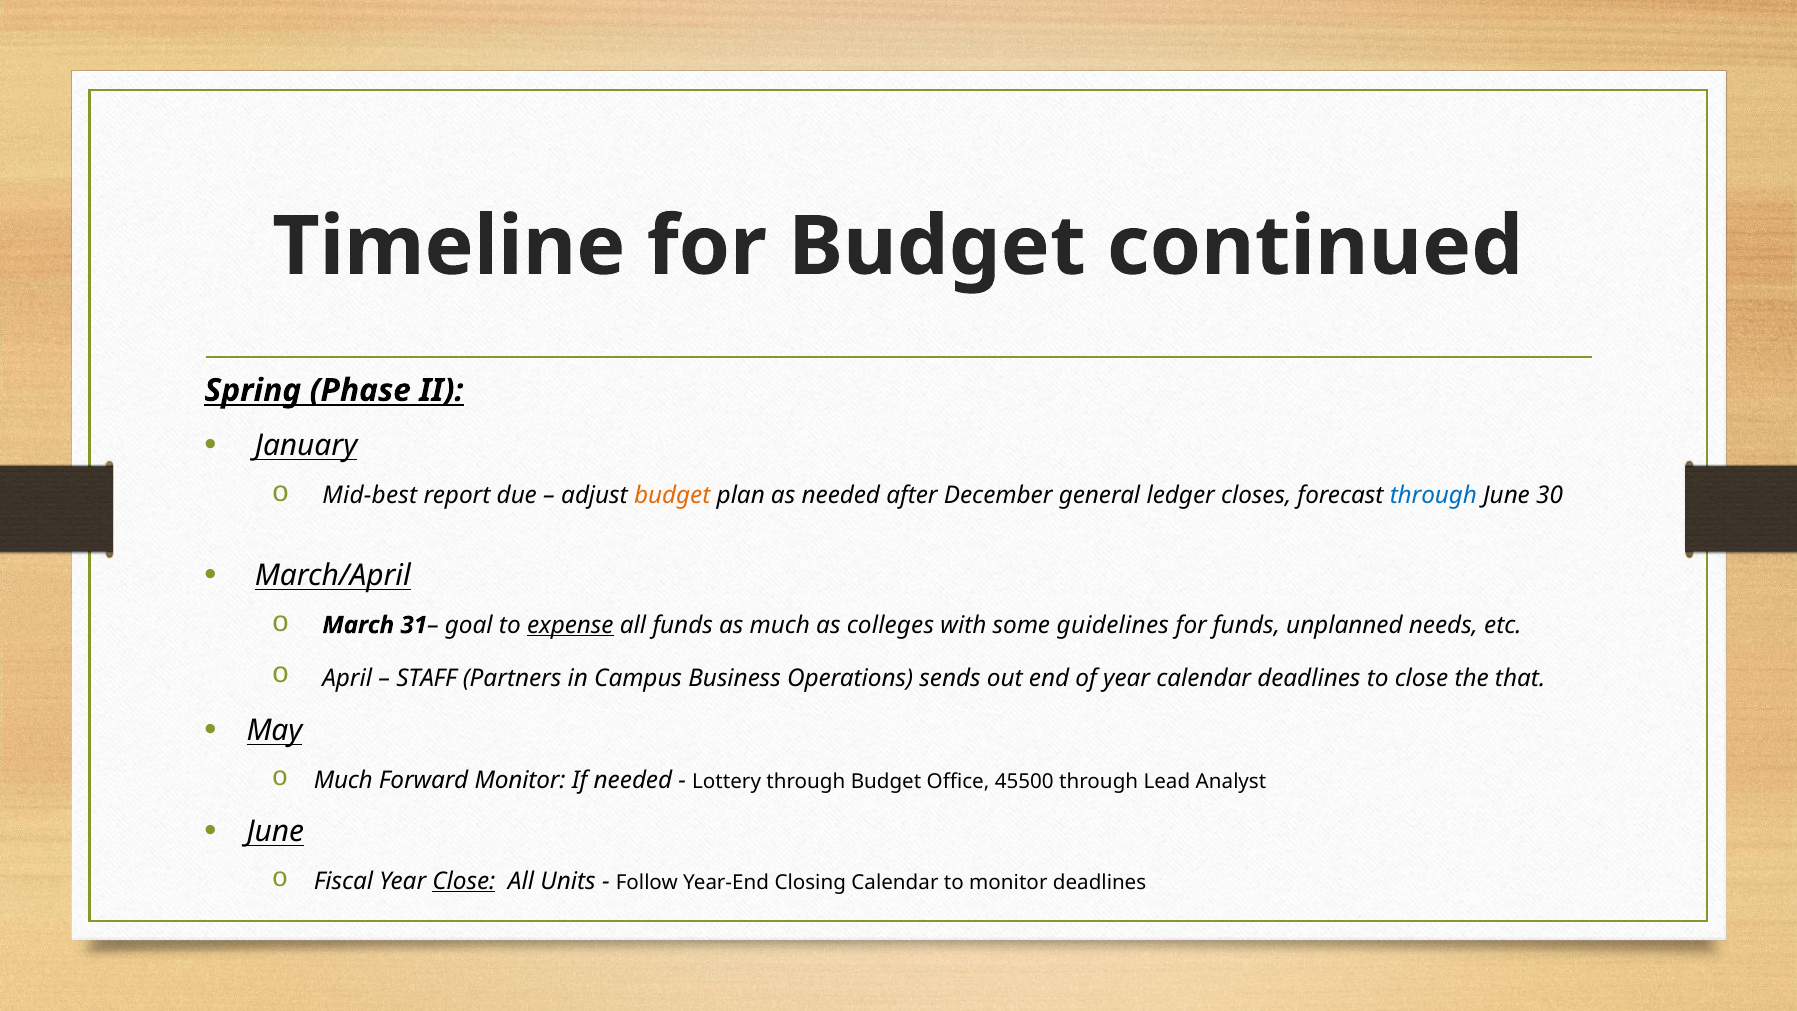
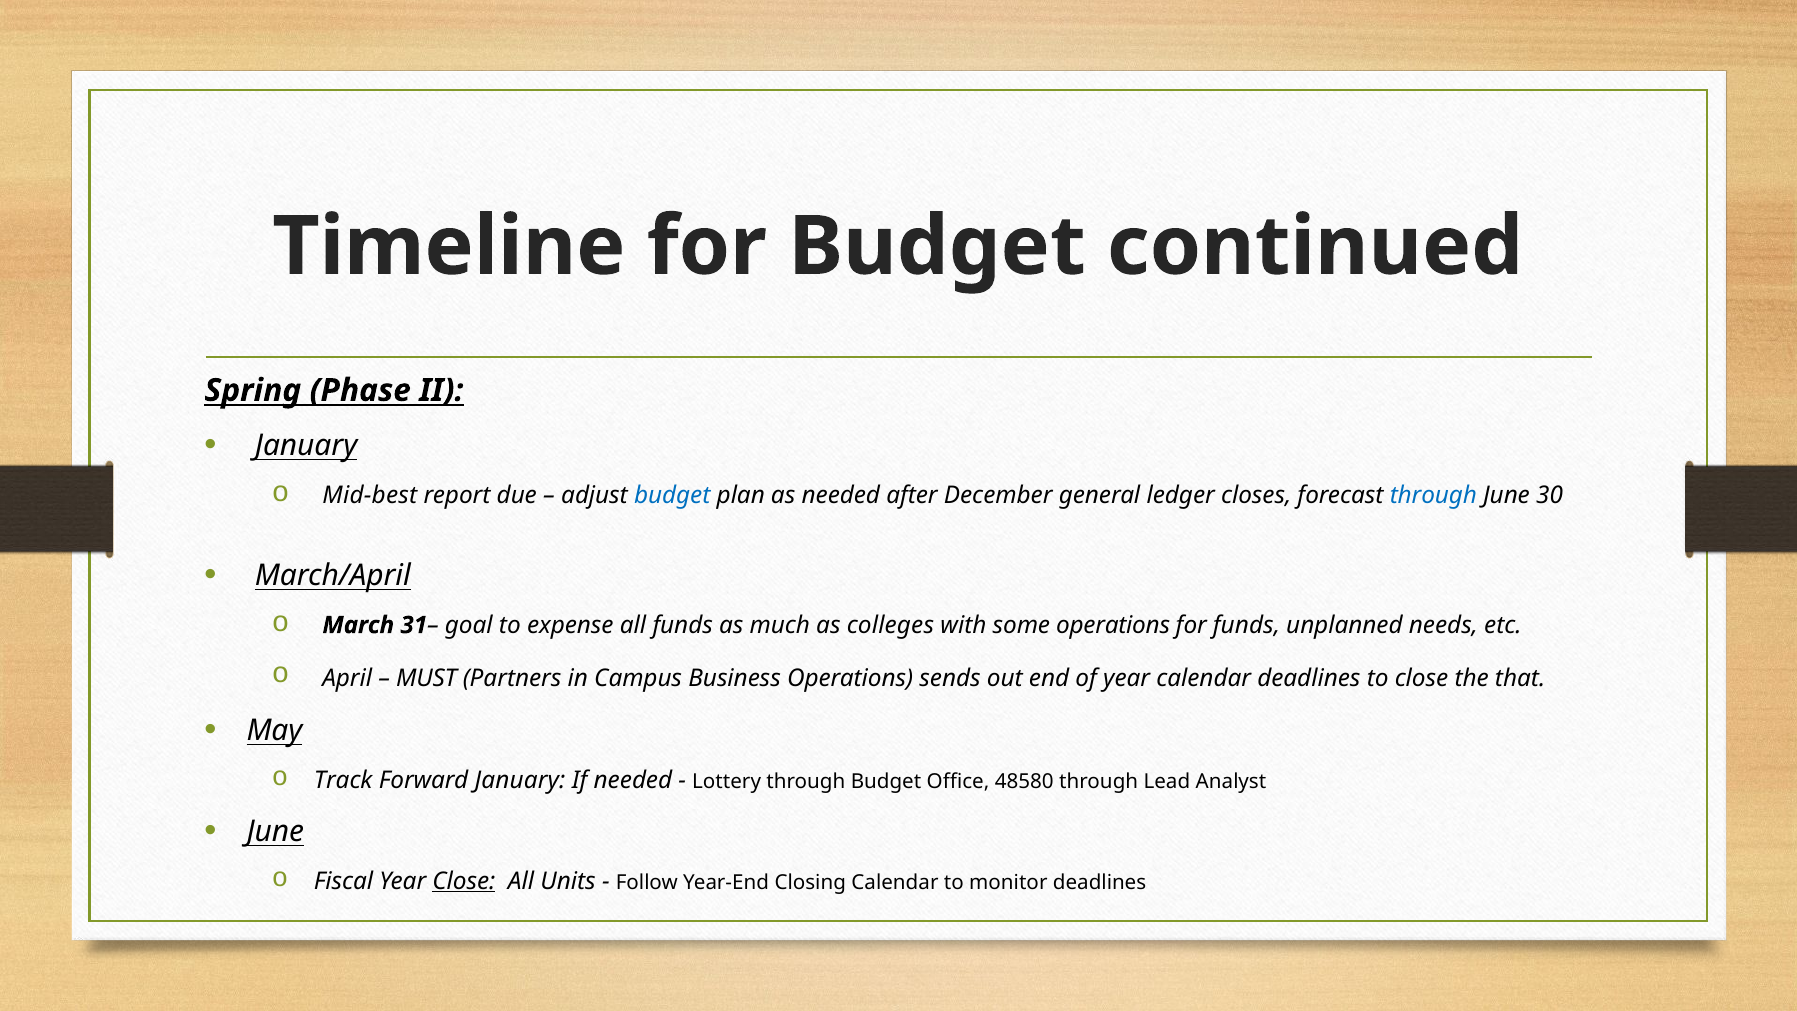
budget at (672, 495) colour: orange -> blue
expense underline: present -> none
some guidelines: guidelines -> operations
STAFF: STAFF -> MUST
Much at (343, 780): Much -> Track
Forward Monitor: Monitor -> January
45500: 45500 -> 48580
